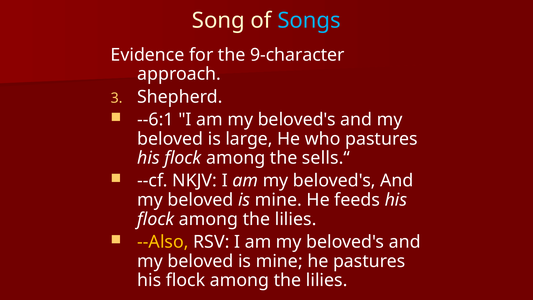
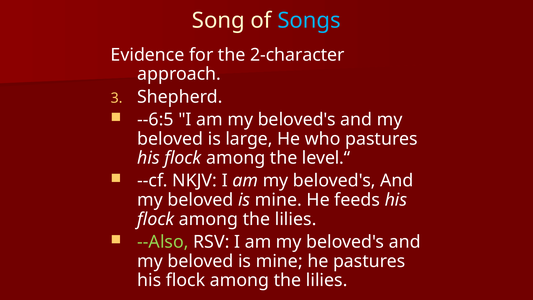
9-character: 9-character -> 2-character
--6:1: --6:1 -> --6:5
sells.“: sells.“ -> level.“
--Also colour: yellow -> light green
